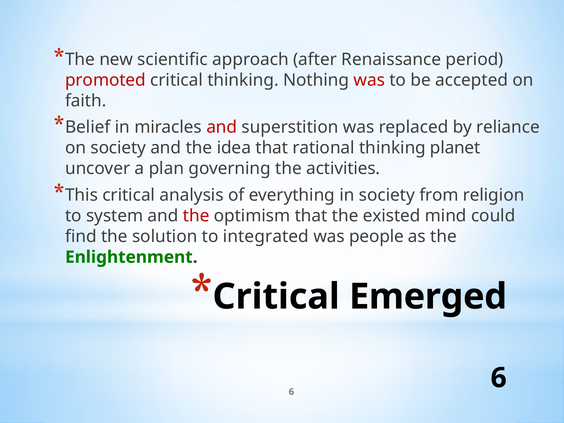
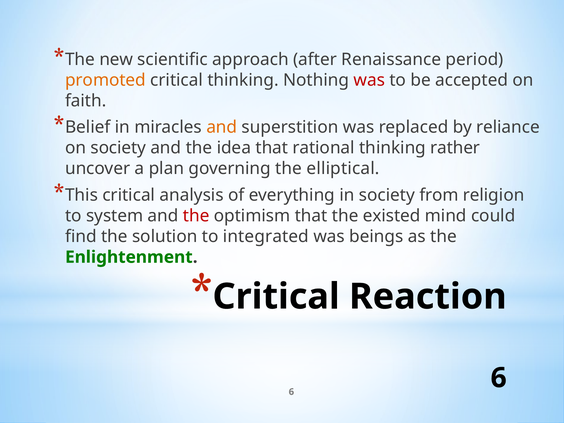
promoted colour: red -> orange
and at (222, 127) colour: red -> orange
planet: planet -> rather
activities: activities -> elliptical
people: people -> beings
Emerged: Emerged -> Reaction
